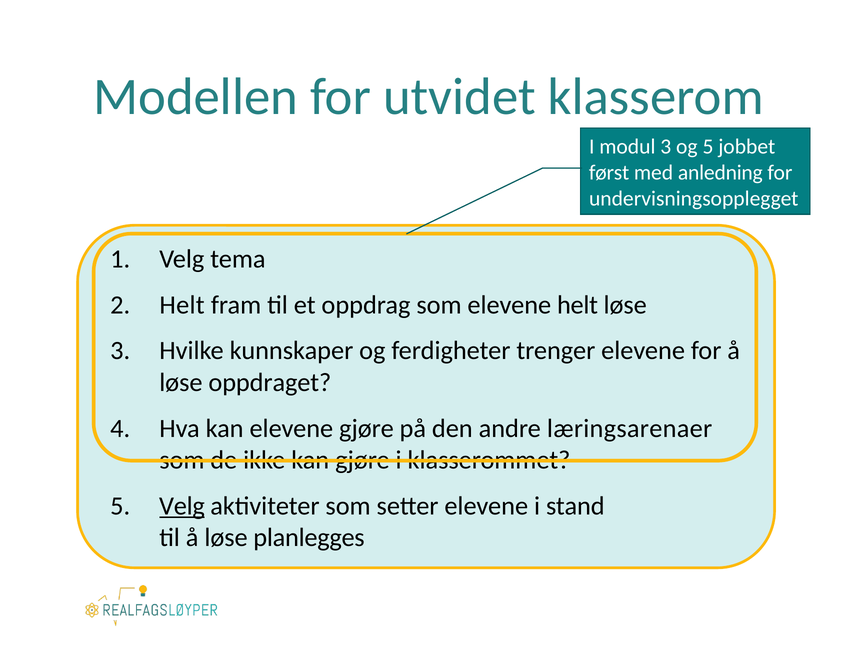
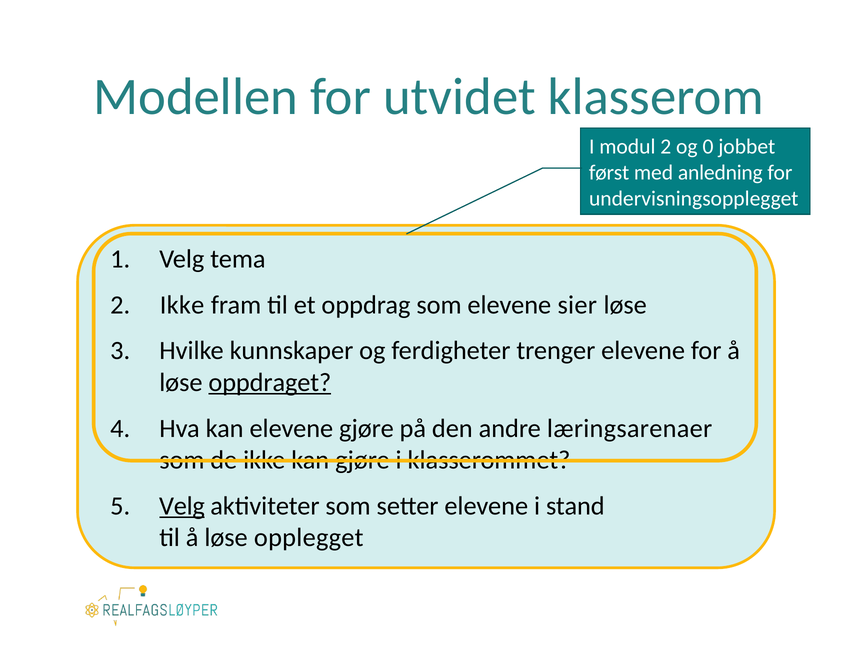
modul 3: 3 -> 2
og 5: 5 -> 0
2 Helt: Helt -> Ikke
elevene helt: helt -> sier
oppdraget underline: none -> present
planlegges: planlegges -> opplegget
